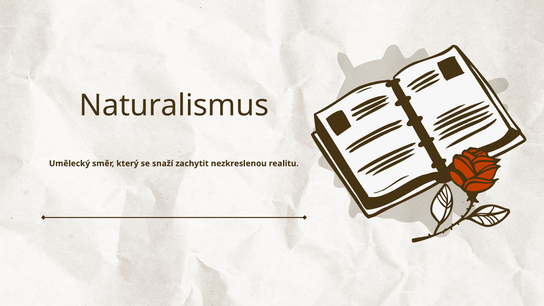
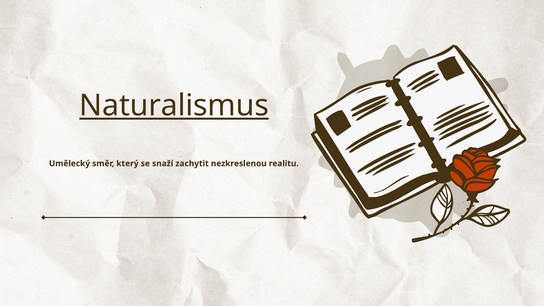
Naturalismus underline: none -> present
